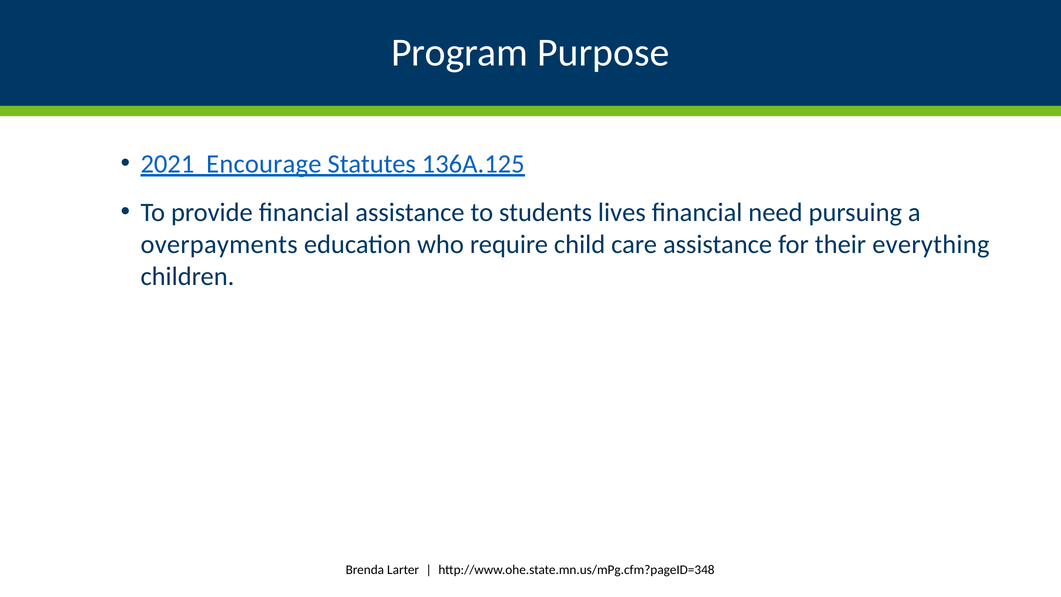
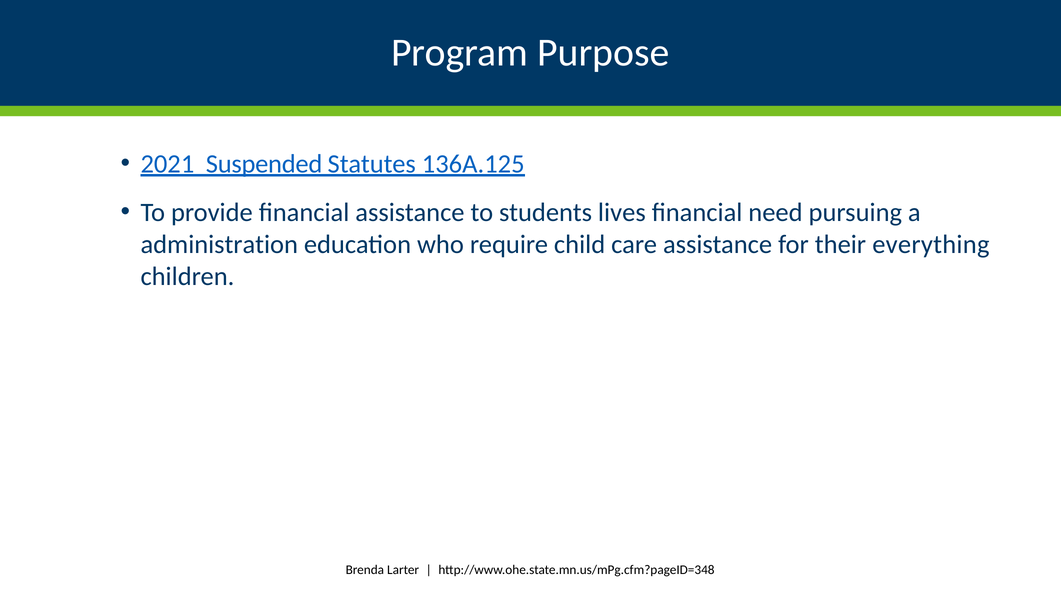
Encourage: Encourage -> Suspended
overpayments: overpayments -> administration
